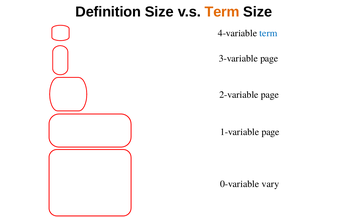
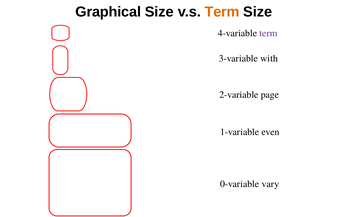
Definition: Definition -> Graphical
term at (268, 33) colour: blue -> purple
3-variable page: page -> with
1-variable page: page -> even
